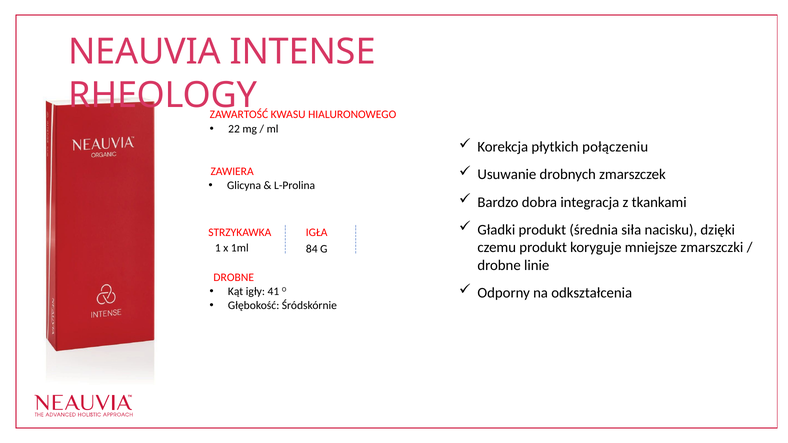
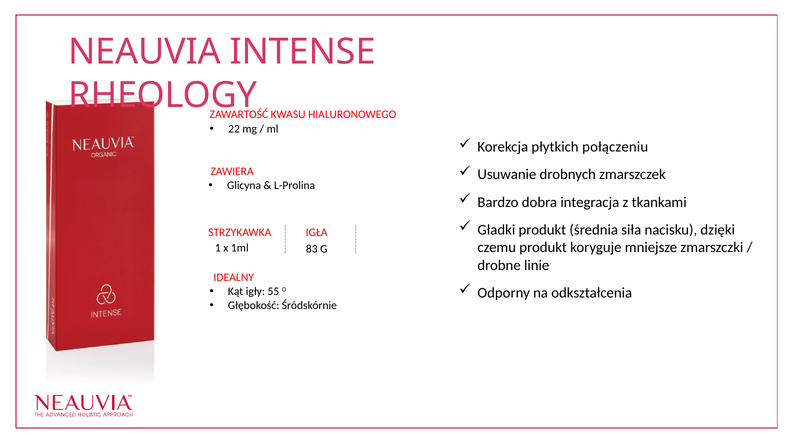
84: 84 -> 83
DROBNE at (234, 278): DROBNE -> IDEALNY
41: 41 -> 55
